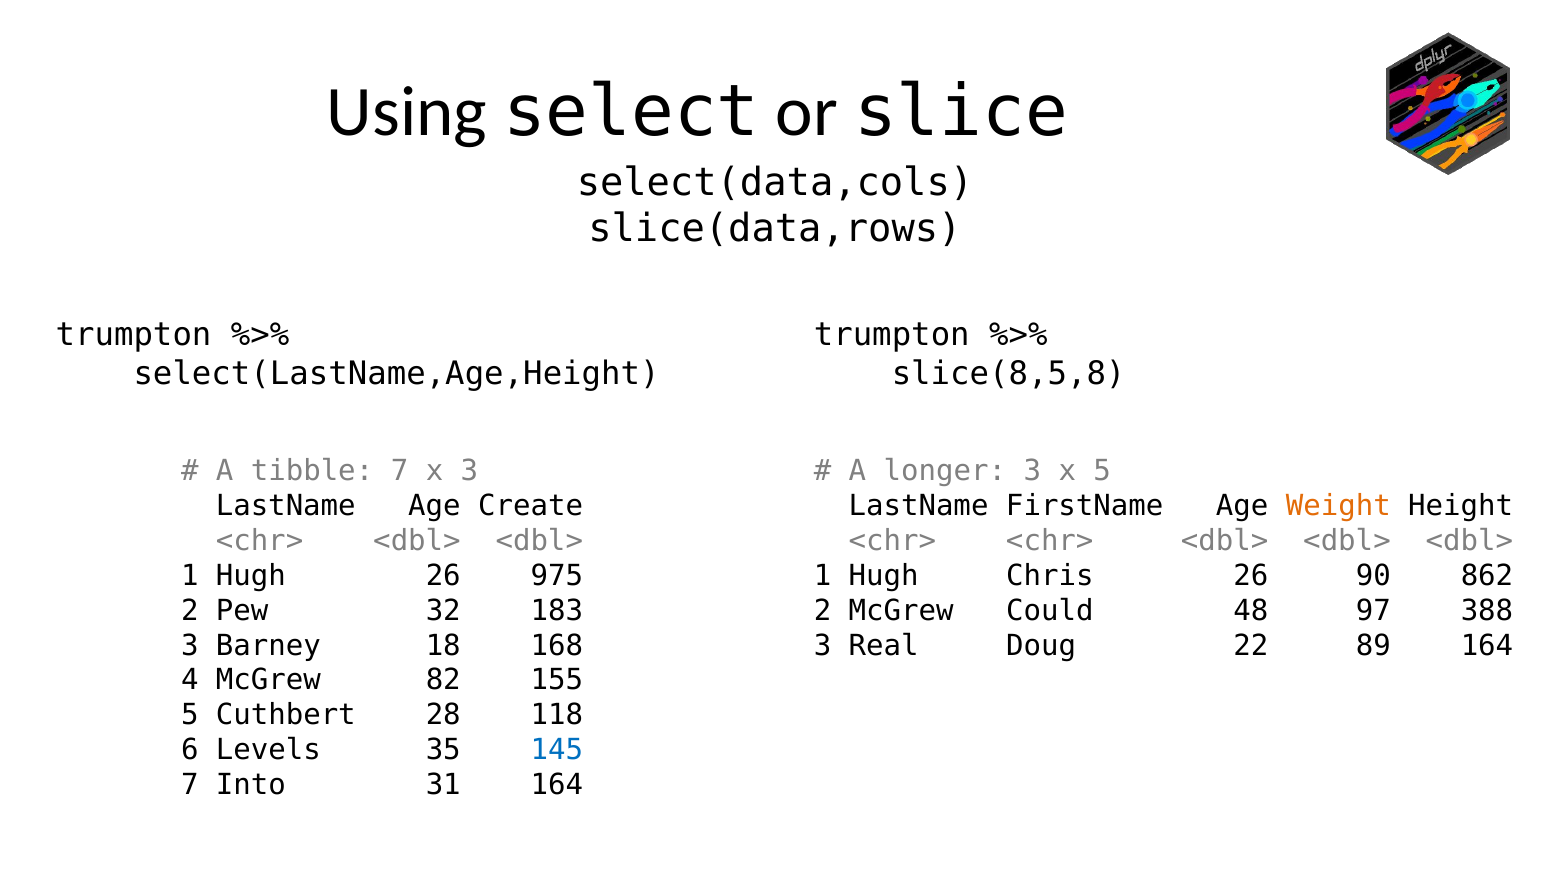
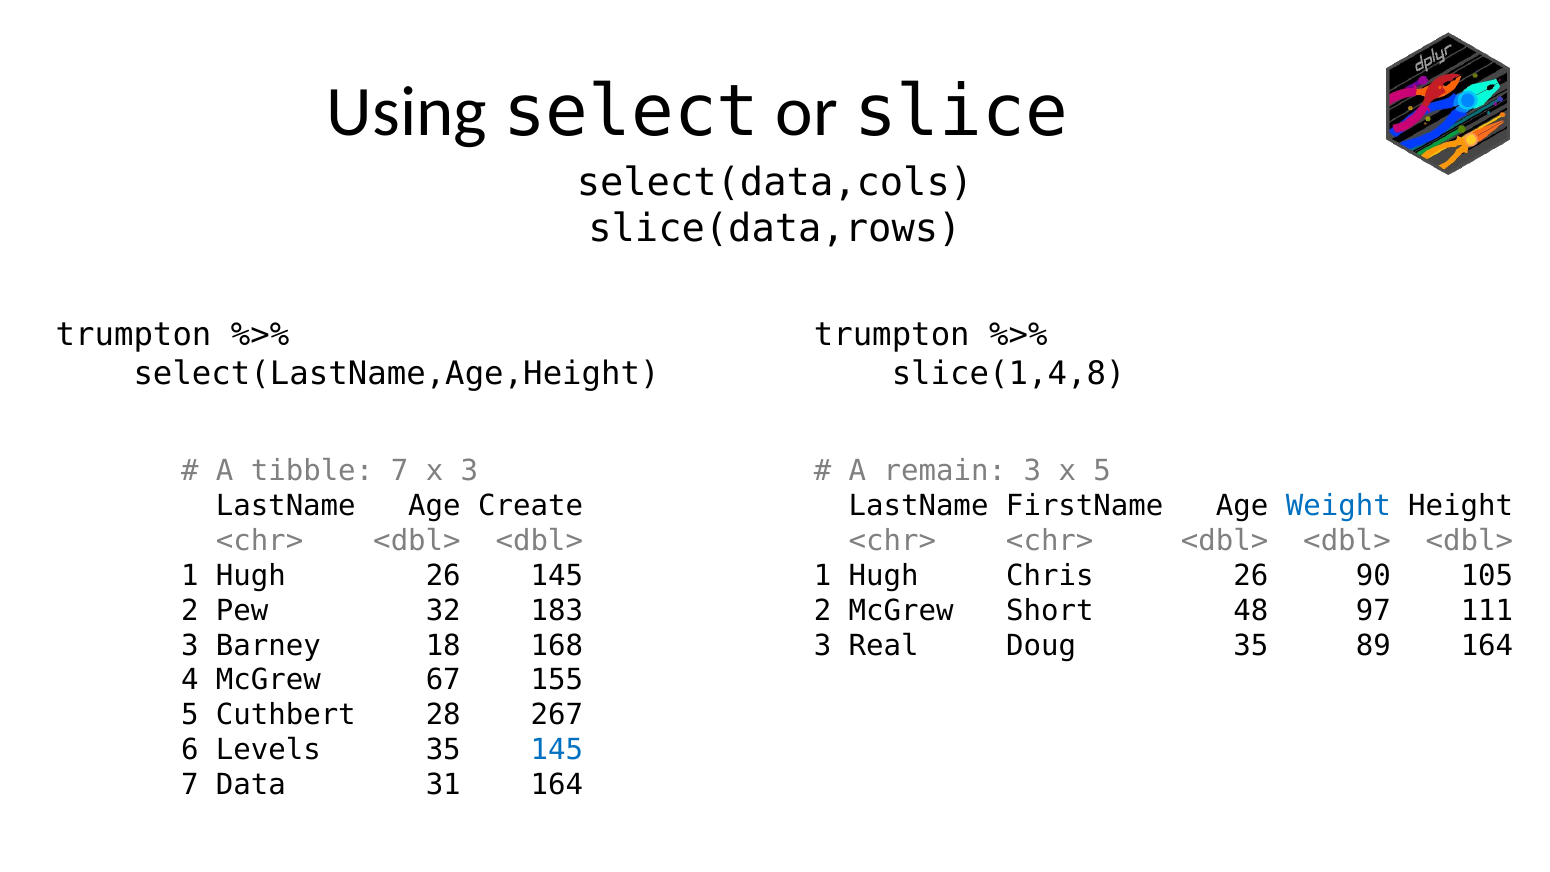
slice(8,5,8: slice(8,5,8 -> slice(1,4,8
longer: longer -> remain
Weight colour: orange -> blue
26 975: 975 -> 145
862: 862 -> 105
Could: Could -> Short
388: 388 -> 111
Doug 22: 22 -> 35
82: 82 -> 67
118: 118 -> 267
Into: Into -> Data
